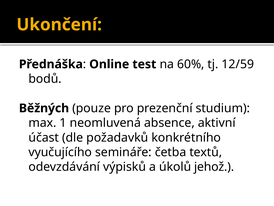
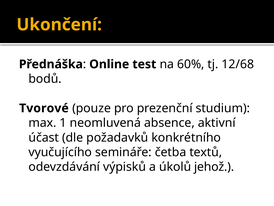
12/59: 12/59 -> 12/68
Běžných: Běžných -> Tvorové
